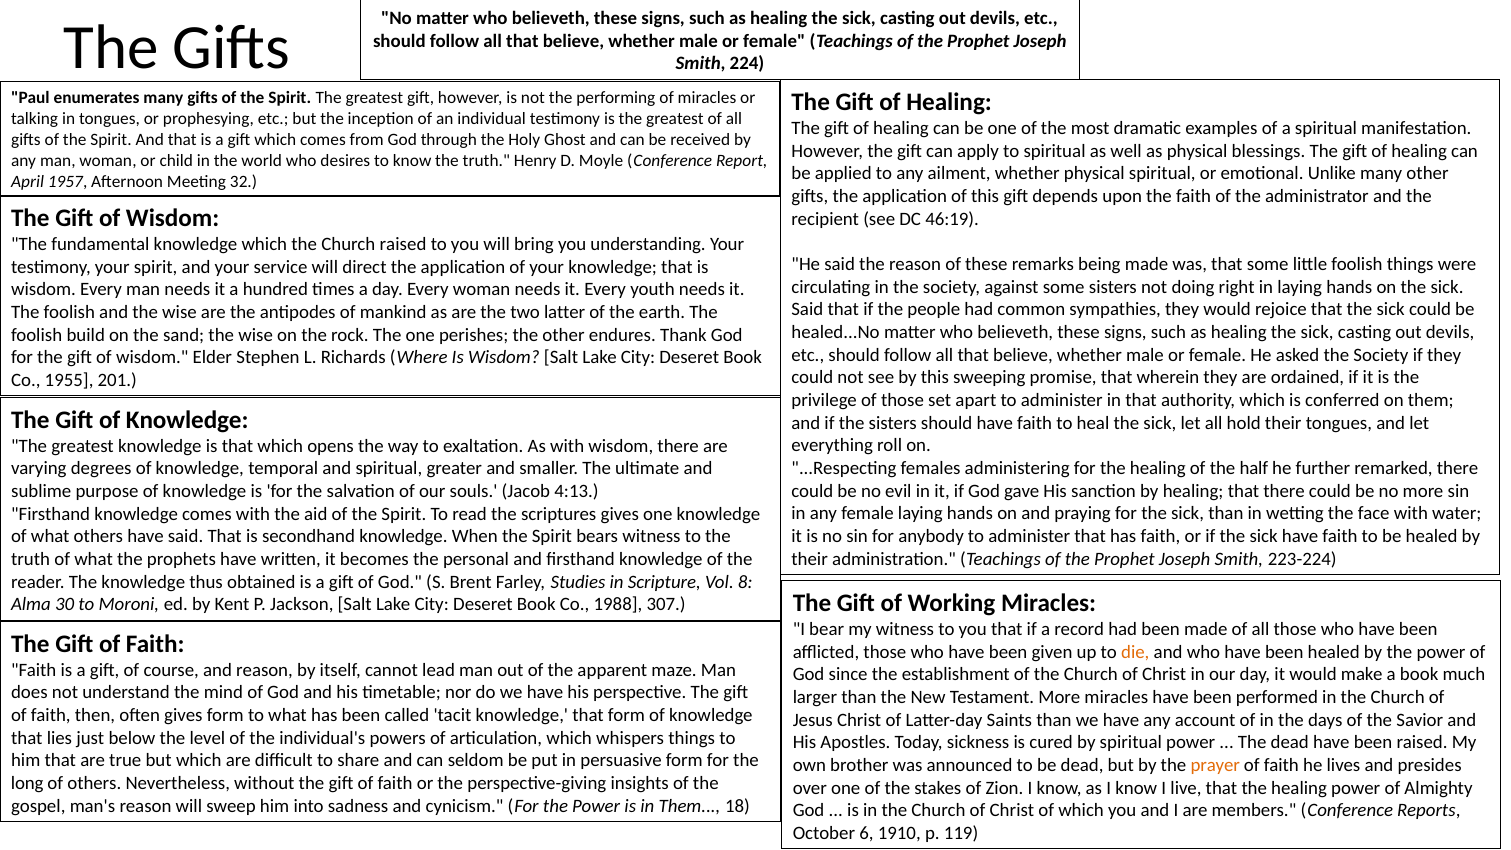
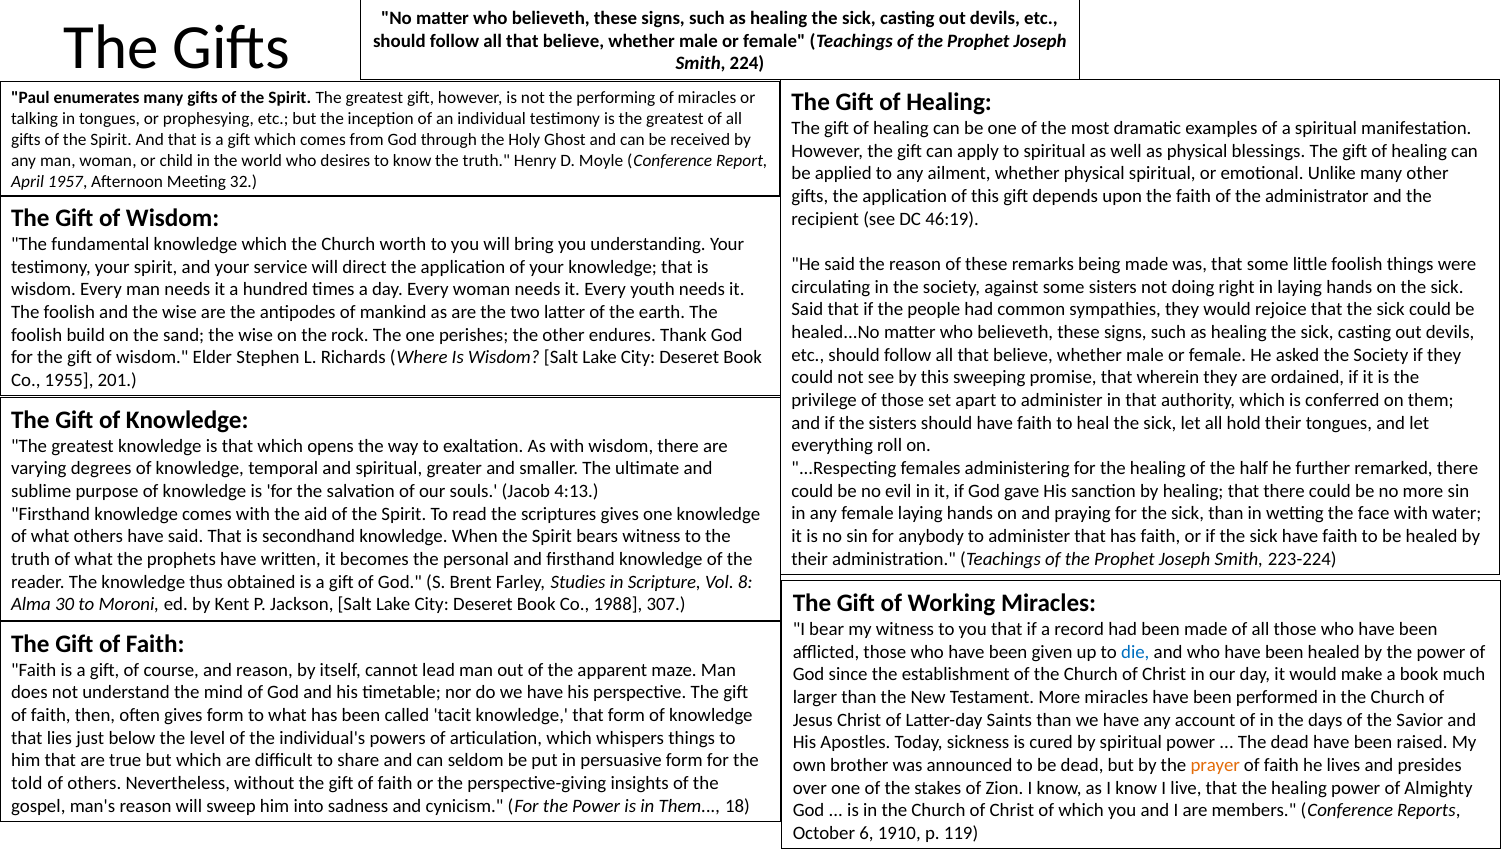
Church raised: raised -> worth
die colour: orange -> blue
long: long -> told
